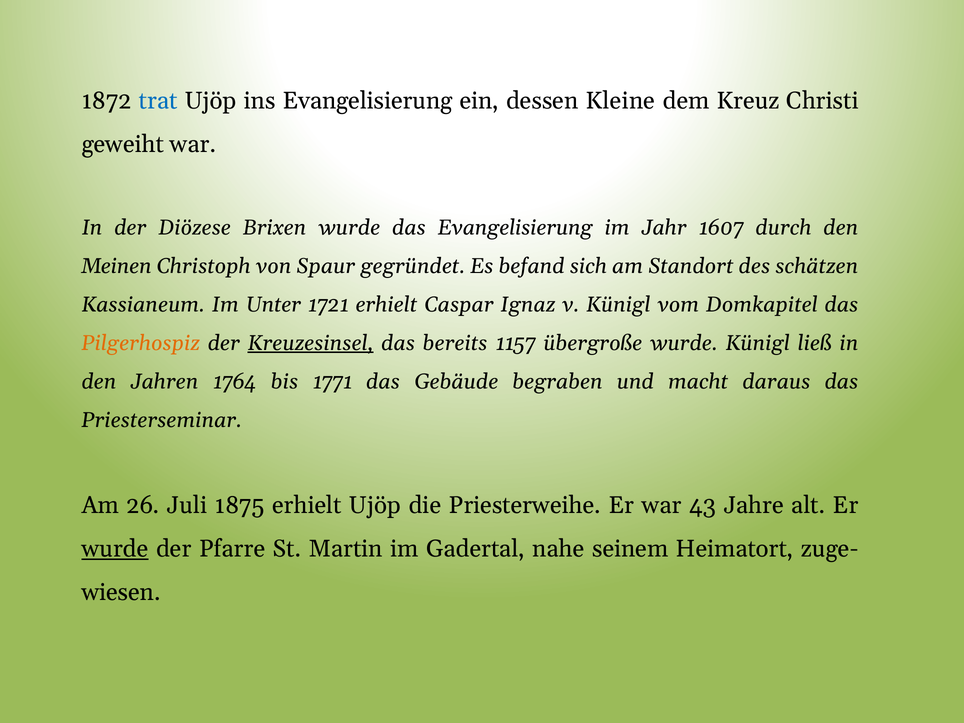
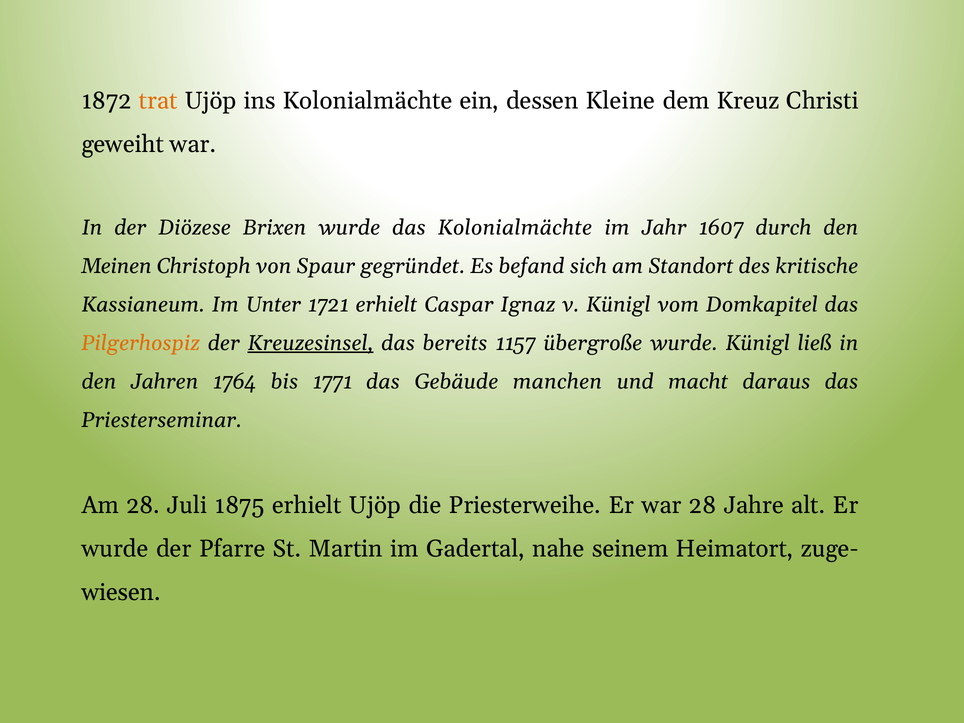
trat colour: blue -> orange
ins Evangelisierung: Evangelisierung -> Kolonialmächte
das Evangelisierung: Evangelisierung -> Kolonialmächte
schätzen: schätzen -> kritische
begraben: begraben -> manchen
Am 26: 26 -> 28
war 43: 43 -> 28
wurde at (115, 549) underline: present -> none
